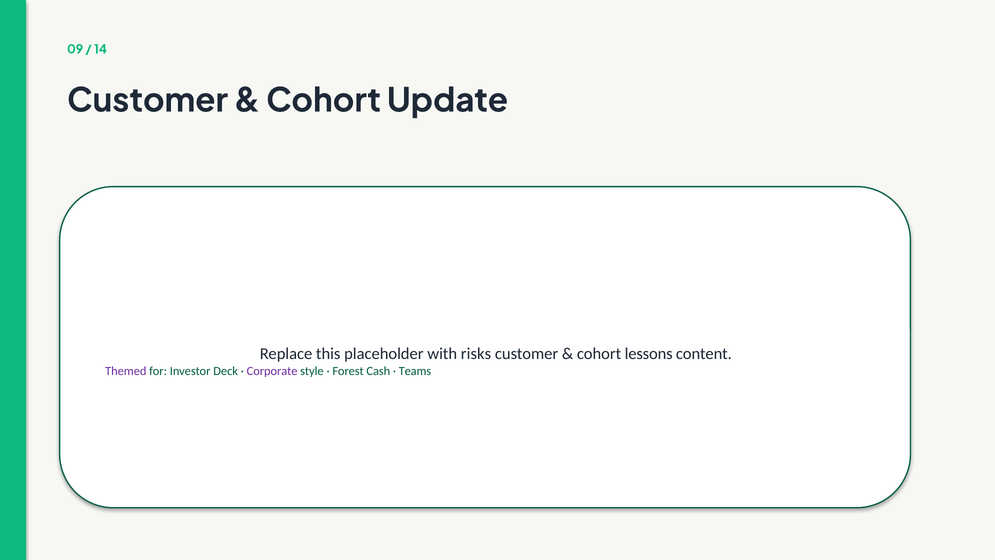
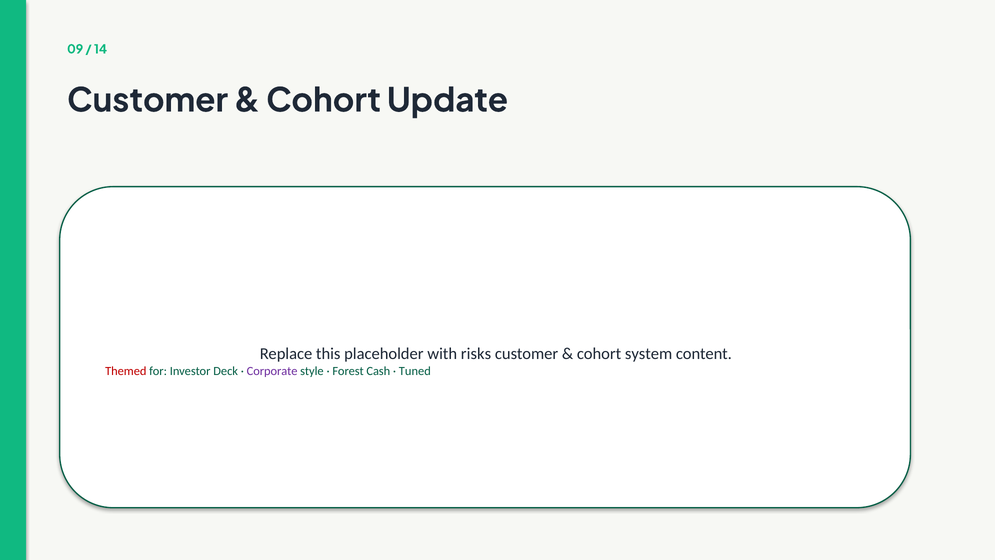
lessons: lessons -> system
Themed colour: purple -> red
Teams: Teams -> Tuned
